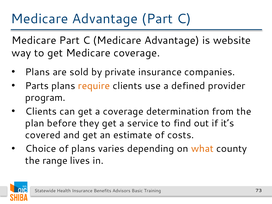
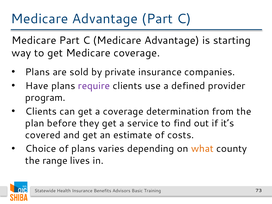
website: website -> starting
Parts: Parts -> Have
require colour: orange -> purple
